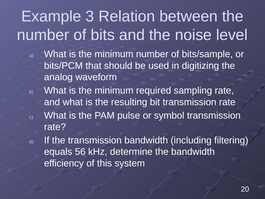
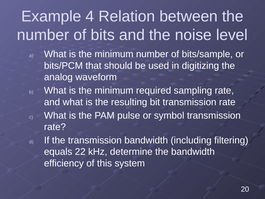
3: 3 -> 4
56: 56 -> 22
